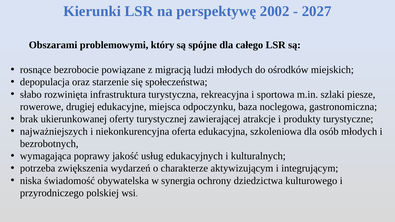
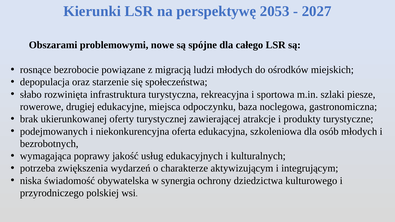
2002: 2002 -> 2053
który: który -> nowe
najważniejszych: najważniejszych -> podejmowanych
